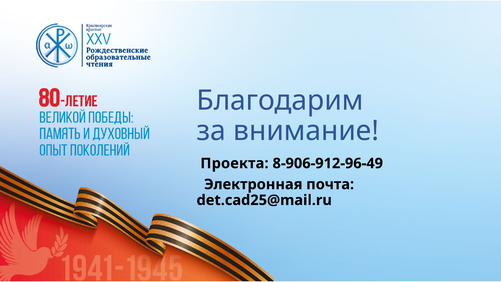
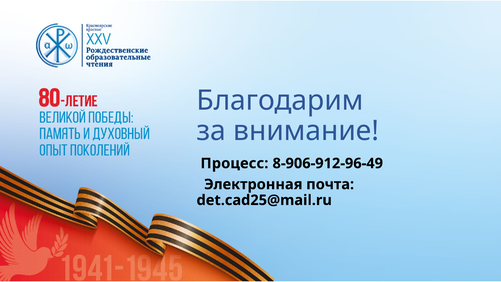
Проекта: Проекта -> Процесс
